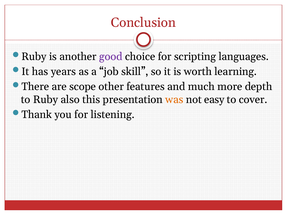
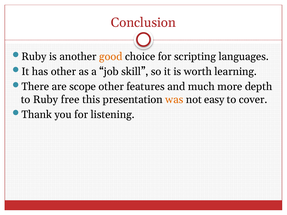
good colour: purple -> orange
has years: years -> other
also: also -> free
